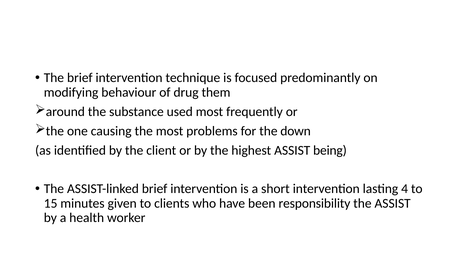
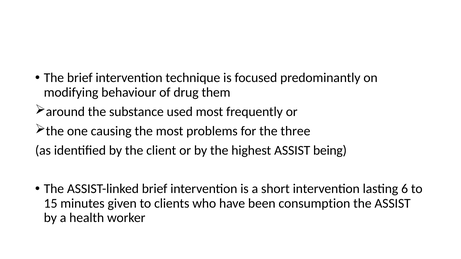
down: down -> three
4: 4 -> 6
responsibility: responsibility -> consumption
